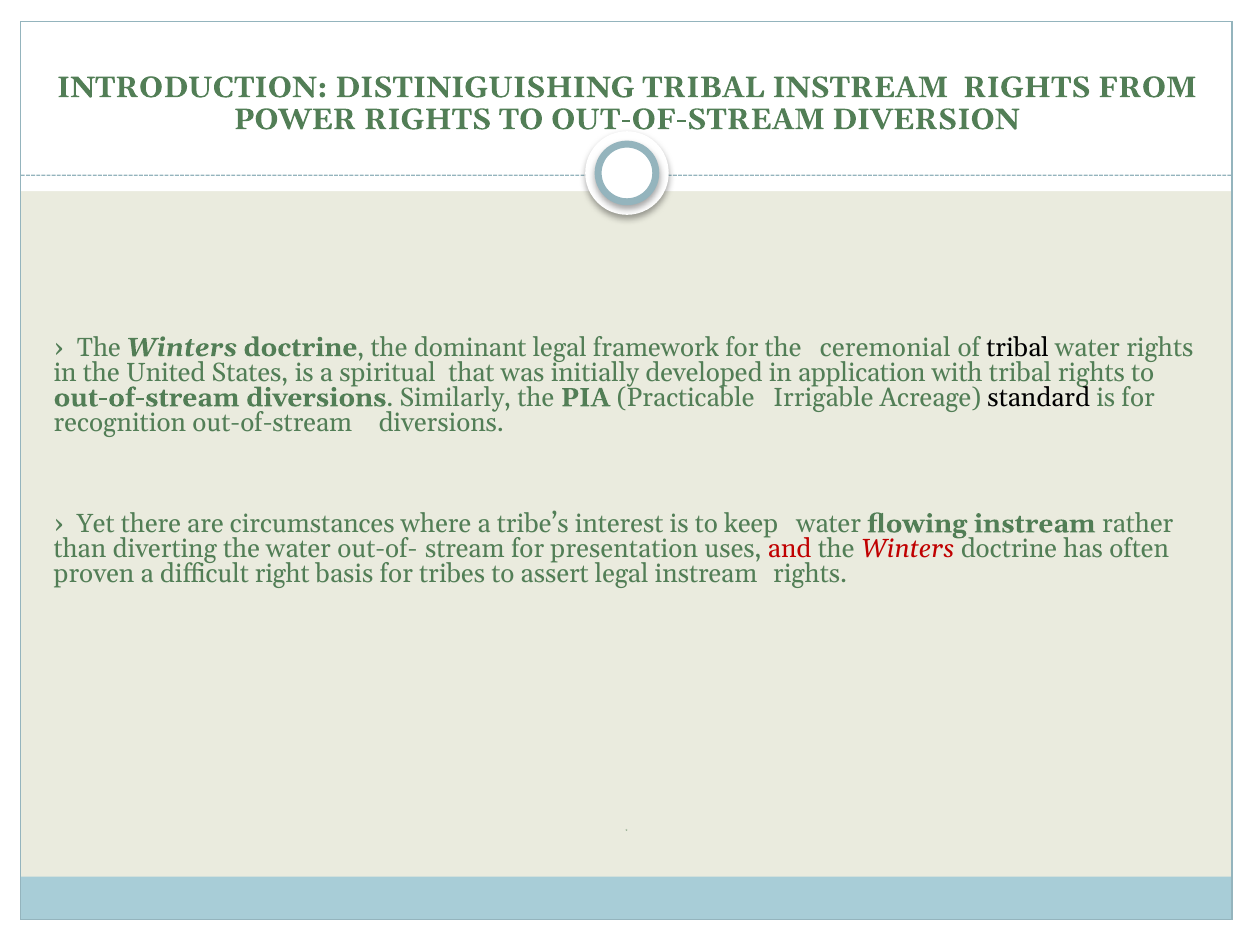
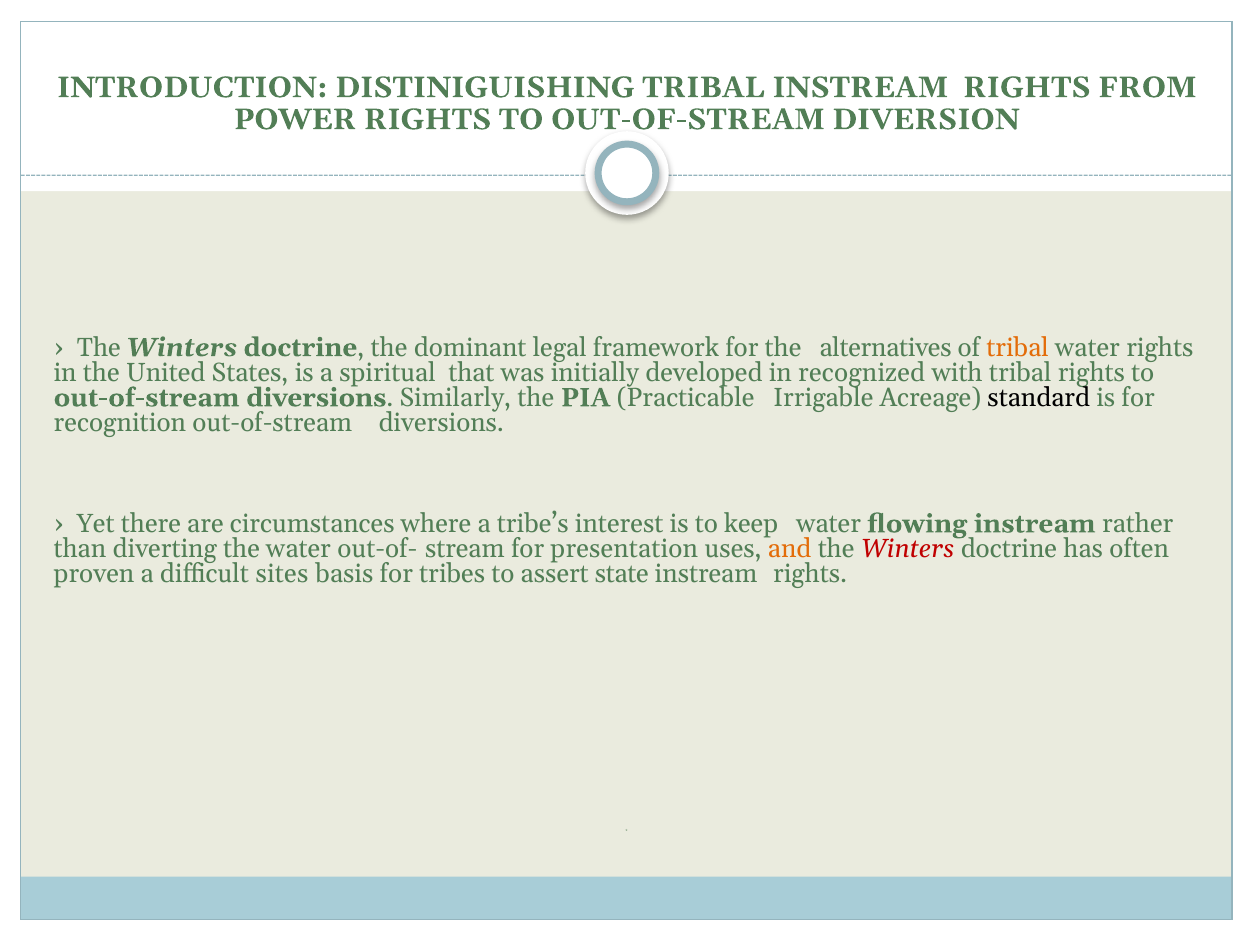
ceremonial: ceremonial -> alternatives
tribal at (1018, 347) colour: black -> orange
application: application -> recognized
and colour: red -> orange
right: right -> sites
assert legal: legal -> state
